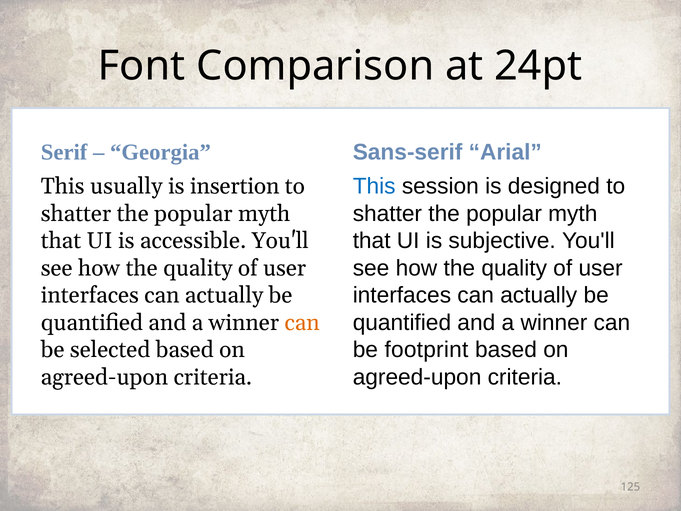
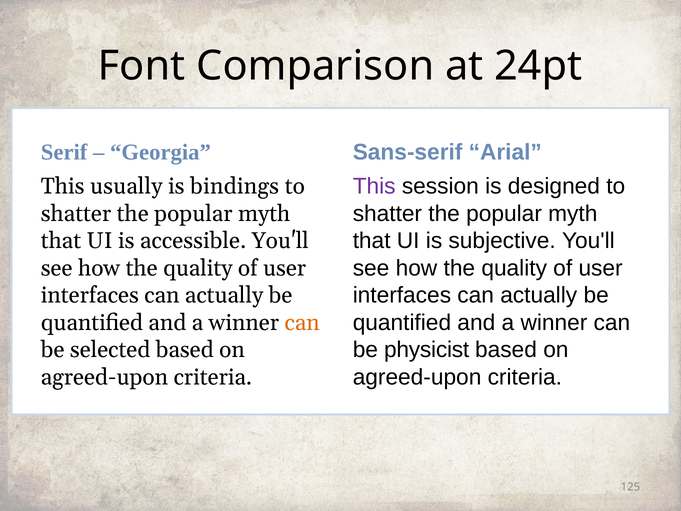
This at (374, 186) colour: blue -> purple
insertion: insertion -> bindings
footprint: footprint -> physicist
